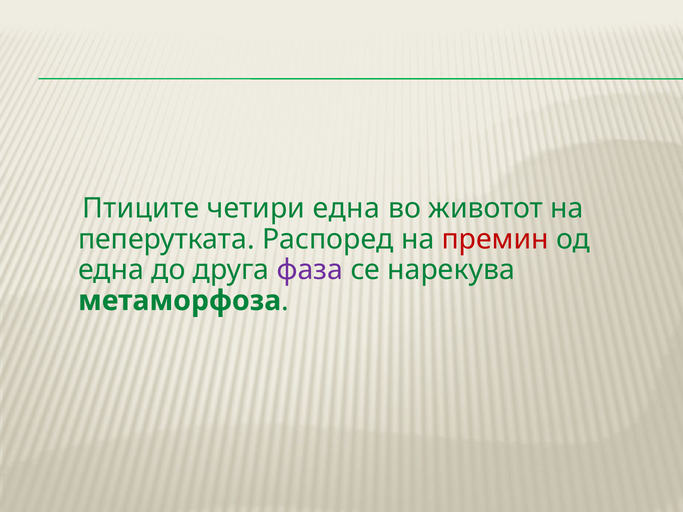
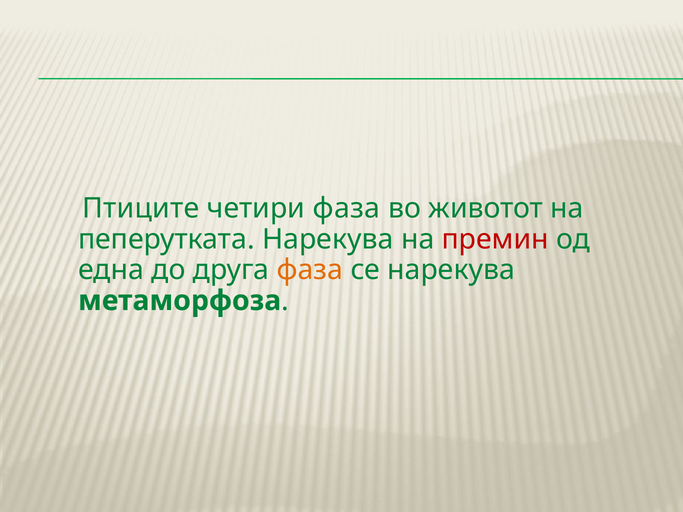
четири една: една -> фаза
пеперутката Распоред: Распоред -> Нарекува
фаза at (310, 270) colour: purple -> orange
